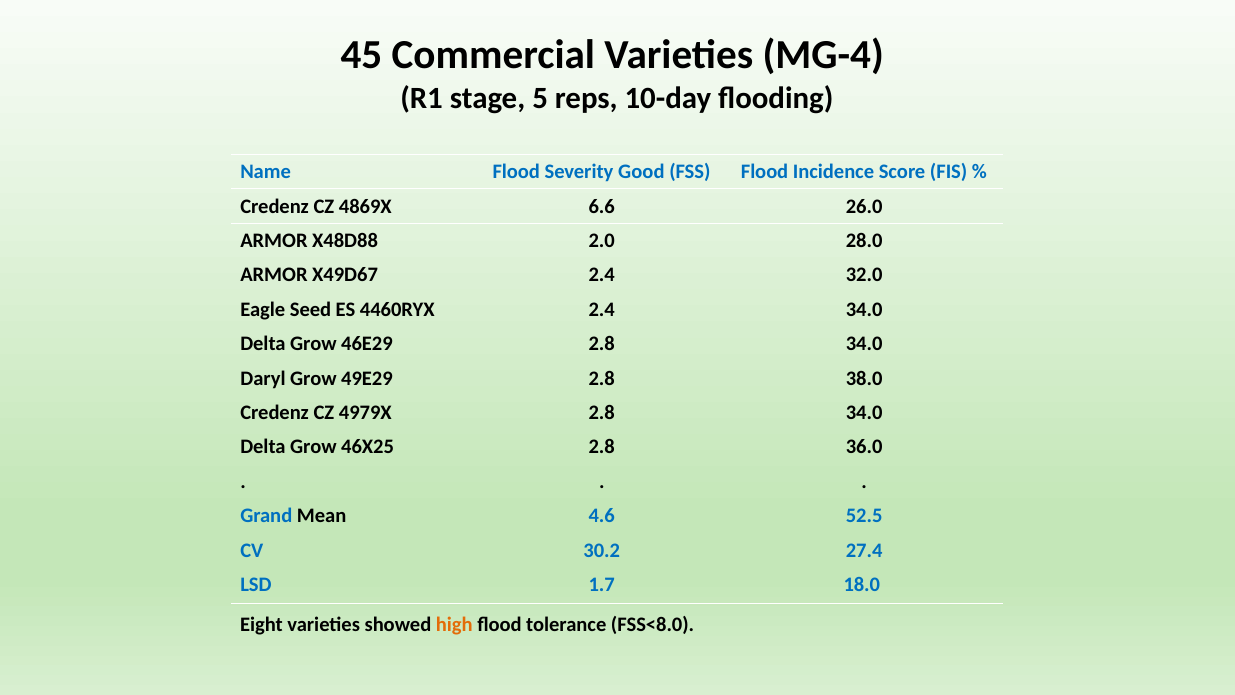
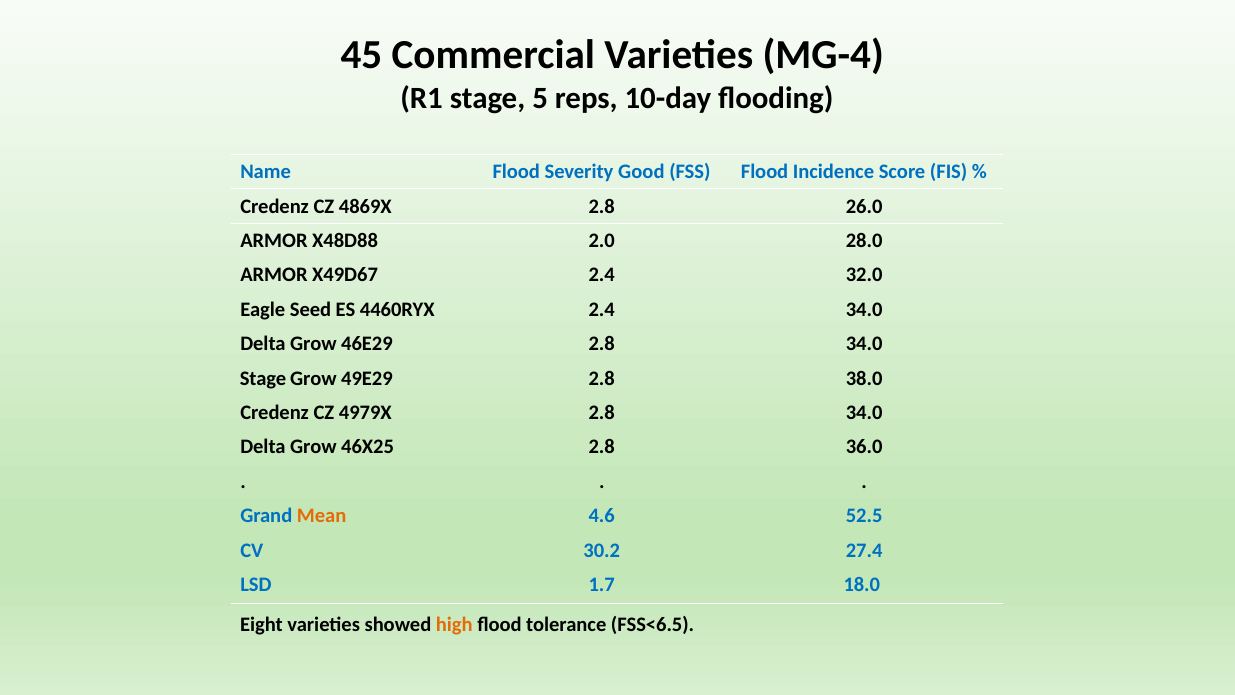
4869X 6.6: 6.6 -> 2.8
Daryl at (263, 378): Daryl -> Stage
Mean colour: black -> orange
FSS<8.0: FSS<8.0 -> FSS<6.5
